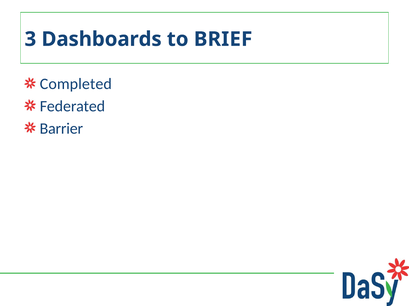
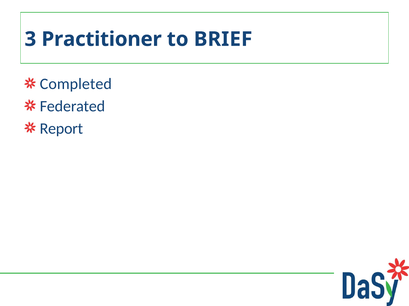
Dashboards: Dashboards -> Practitioner
Barrier: Barrier -> Report
